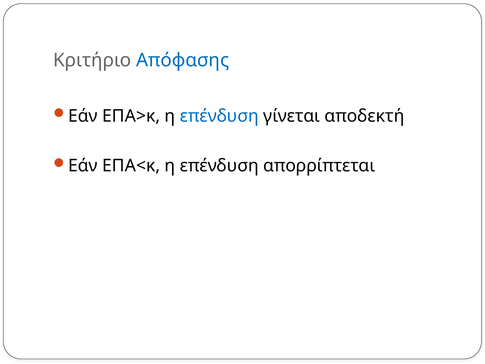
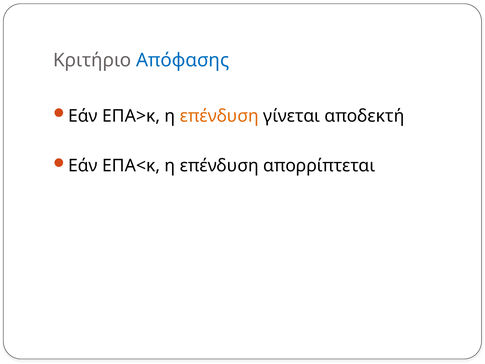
επένδυση at (219, 116) colour: blue -> orange
